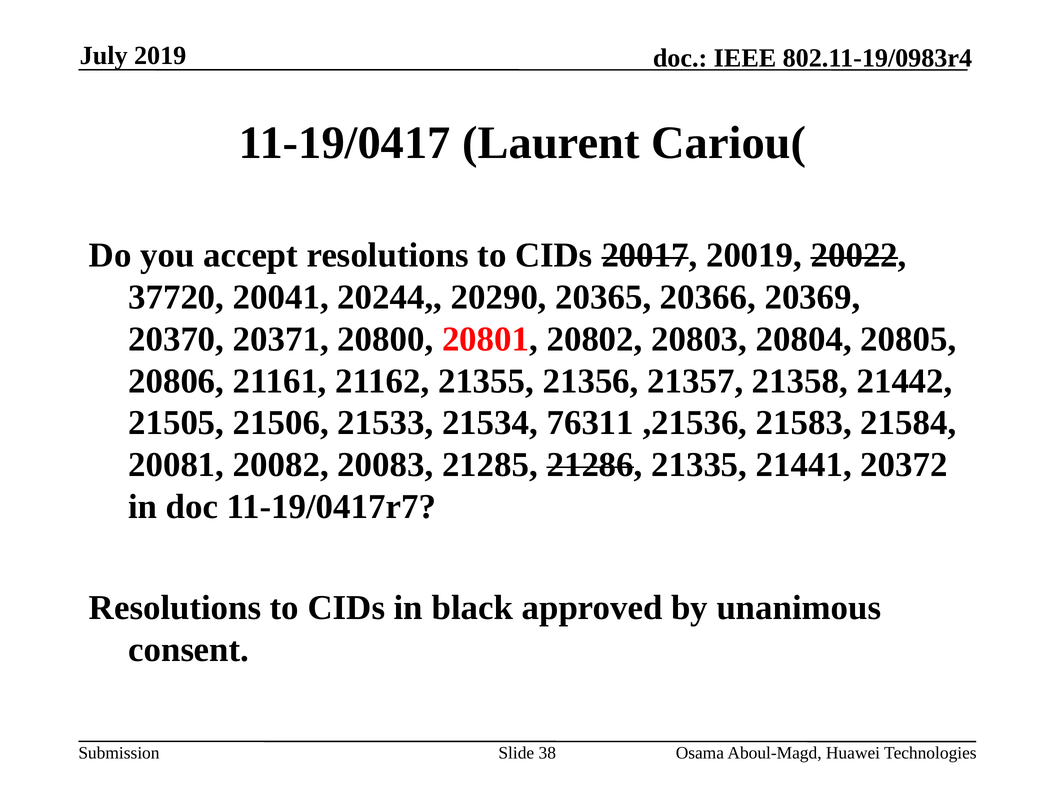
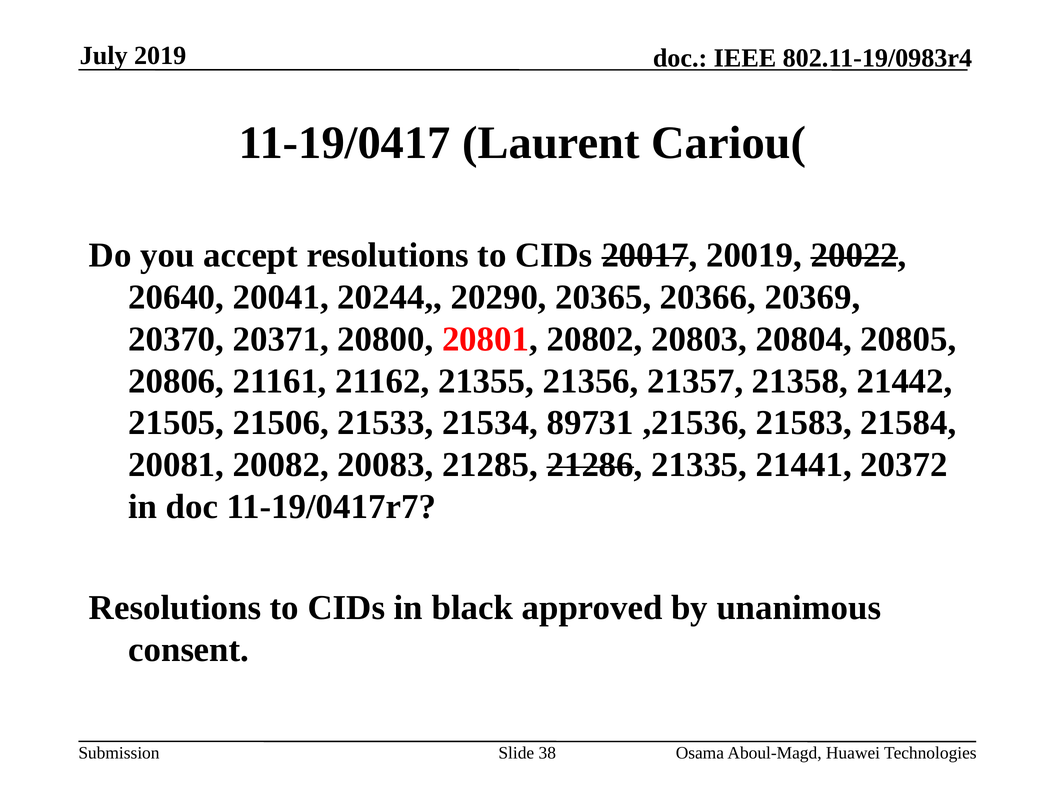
37720: 37720 -> 20640
76311: 76311 -> 89731
